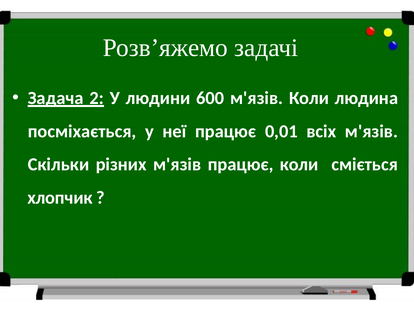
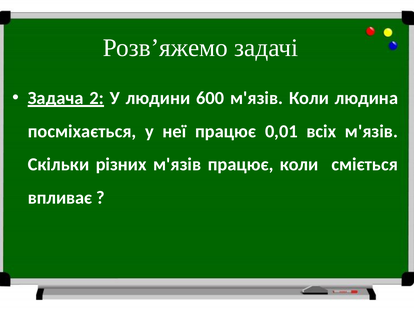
хлопчик: хлопчик -> впливає
